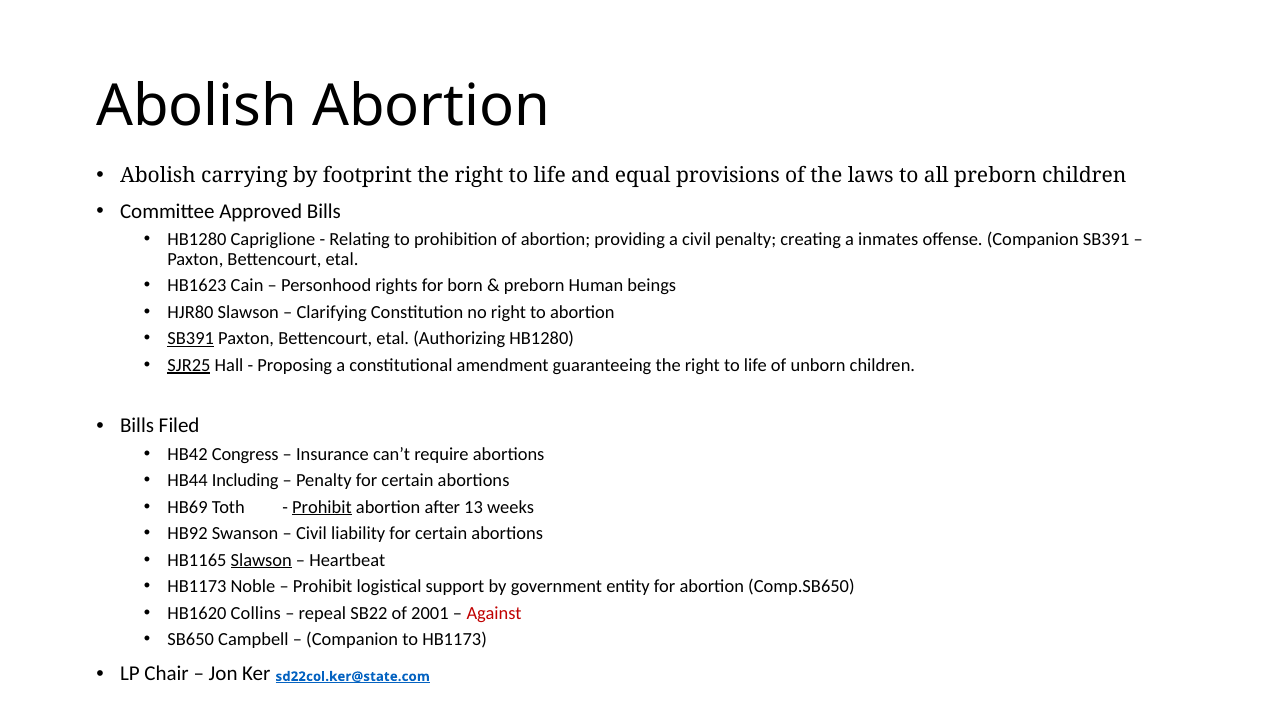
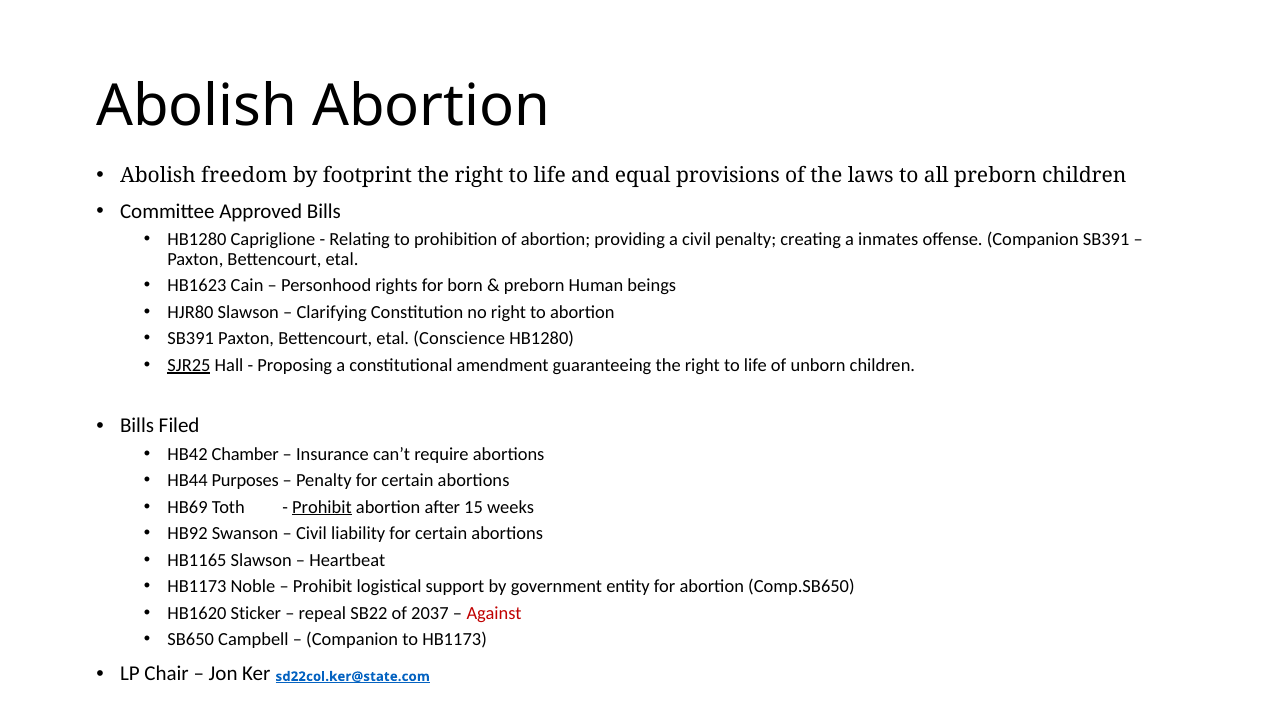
carrying: carrying -> freedom
SB391 at (191, 339) underline: present -> none
Authorizing: Authorizing -> Conscience
Congress: Congress -> Chamber
Including: Including -> Purposes
13: 13 -> 15
Slawson at (261, 560) underline: present -> none
Collins: Collins -> Sticker
2001: 2001 -> 2037
